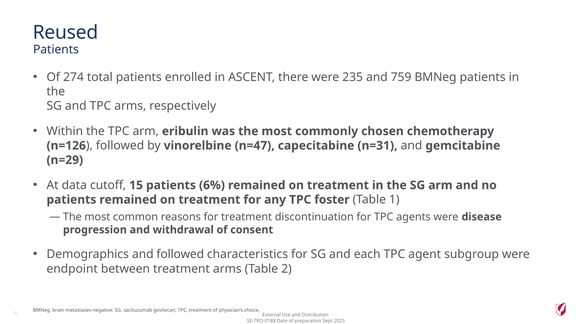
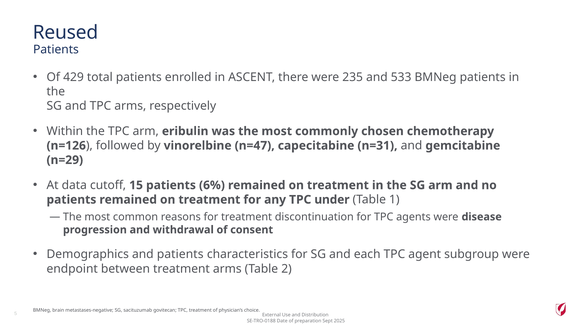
274: 274 -> 429
759: 759 -> 533
foster: foster -> under
and followed: followed -> patients
